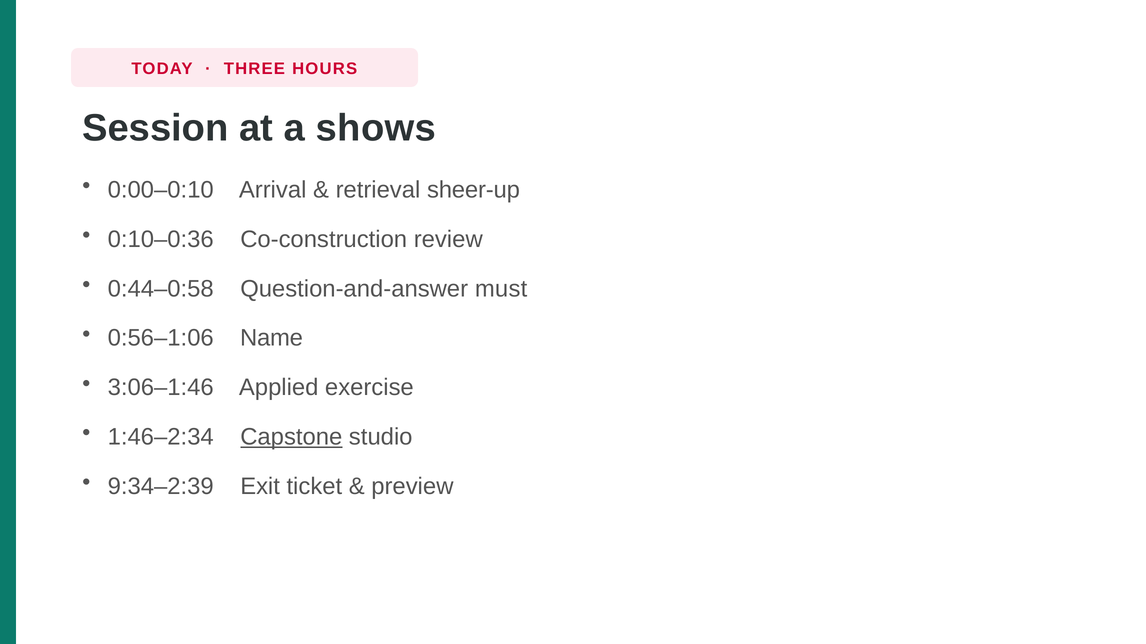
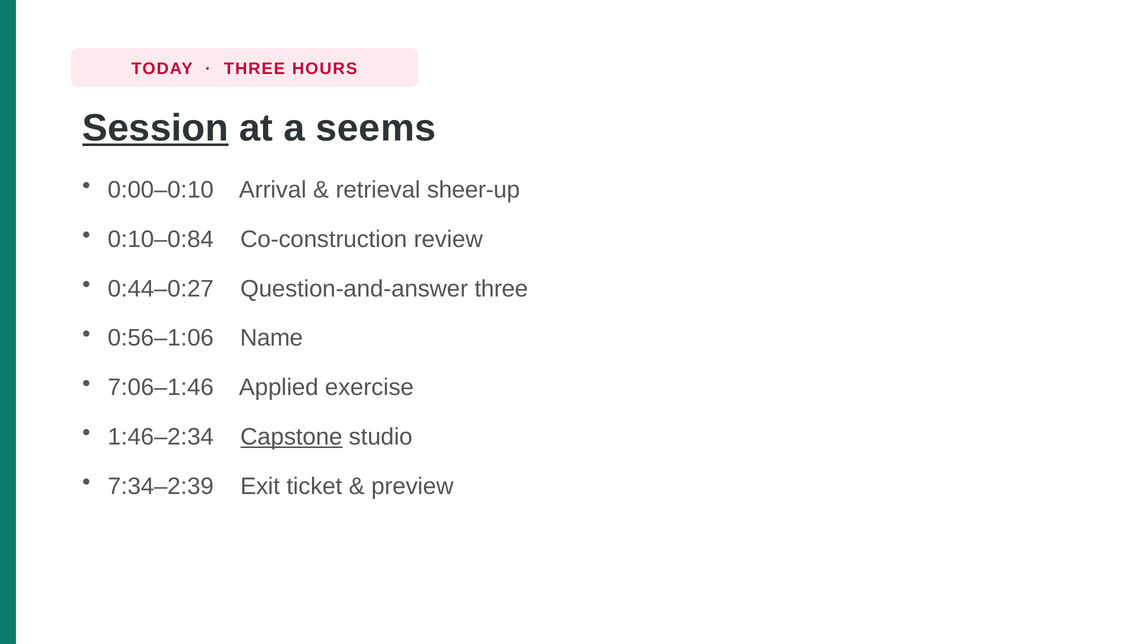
Session underline: none -> present
shows: shows -> seems
0:10–0:36: 0:10–0:36 -> 0:10–0:84
0:44–0:58: 0:44–0:58 -> 0:44–0:27
Question-and-answer must: must -> three
3:06–1:46: 3:06–1:46 -> 7:06–1:46
9:34–2:39: 9:34–2:39 -> 7:34–2:39
